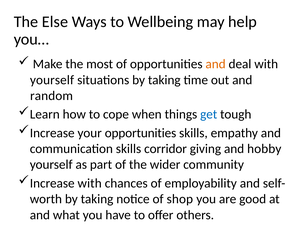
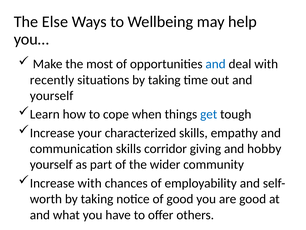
and at (216, 64) colour: orange -> blue
yourself at (52, 80): yourself -> recently
random at (52, 96): random -> yourself
your opportunities: opportunities -> characterized
of shop: shop -> good
